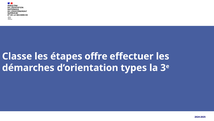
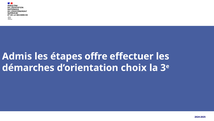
Classe: Classe -> Admis
types: types -> choix
